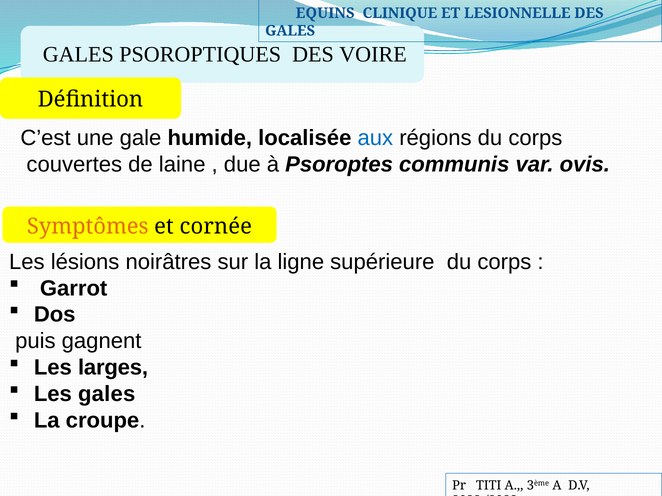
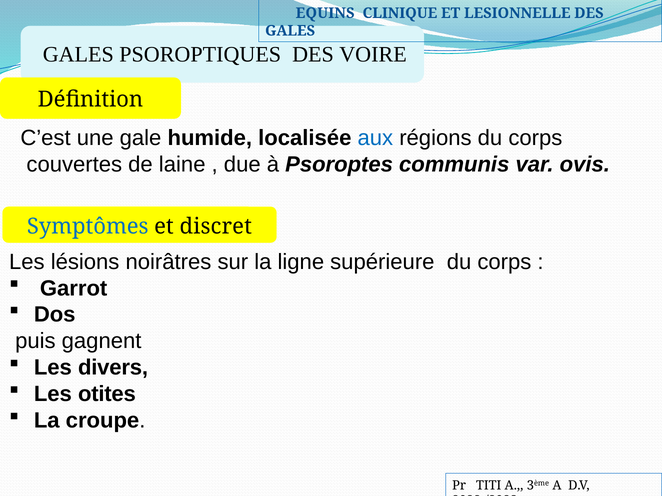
Symptômes colour: orange -> blue
cornée: cornée -> discret
larges: larges -> divers
Les gales: gales -> otites
